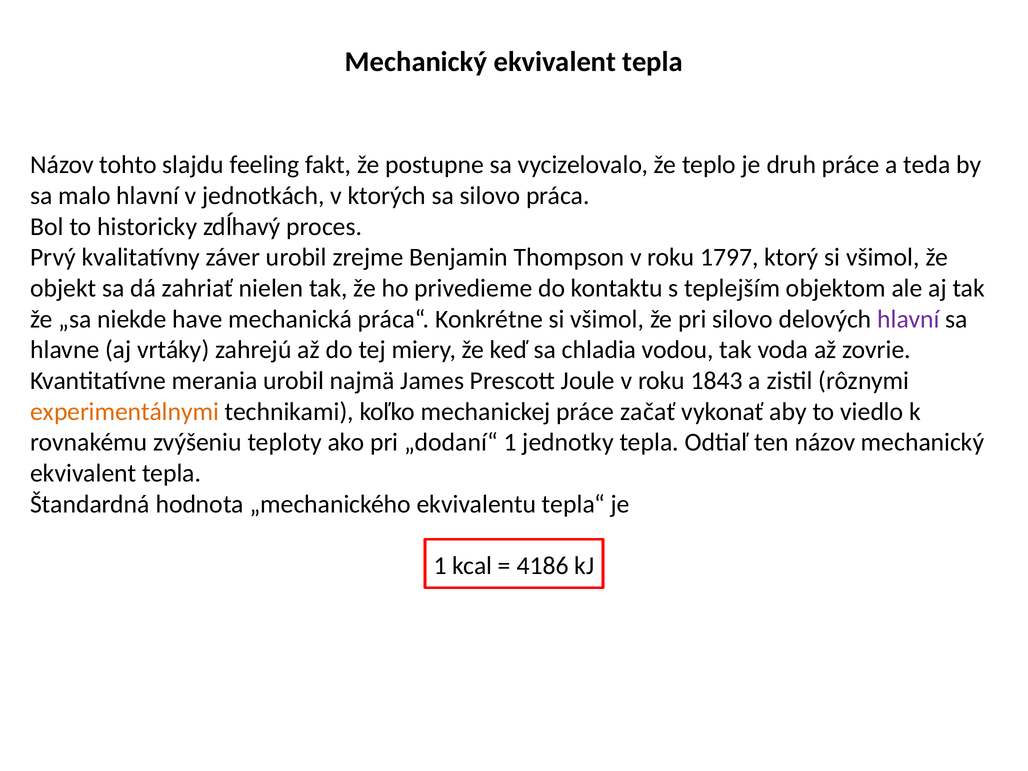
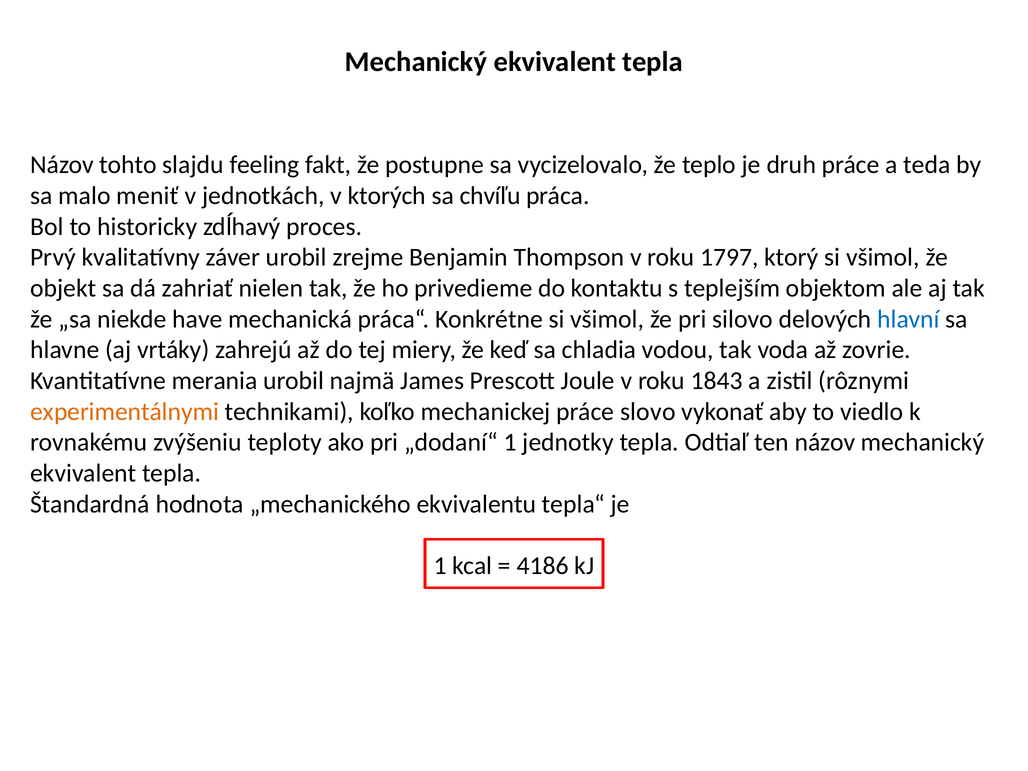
malo hlavní: hlavní -> meniť
sa silovo: silovo -> chvíľu
hlavní at (908, 319) colour: purple -> blue
začať: začať -> slovo
